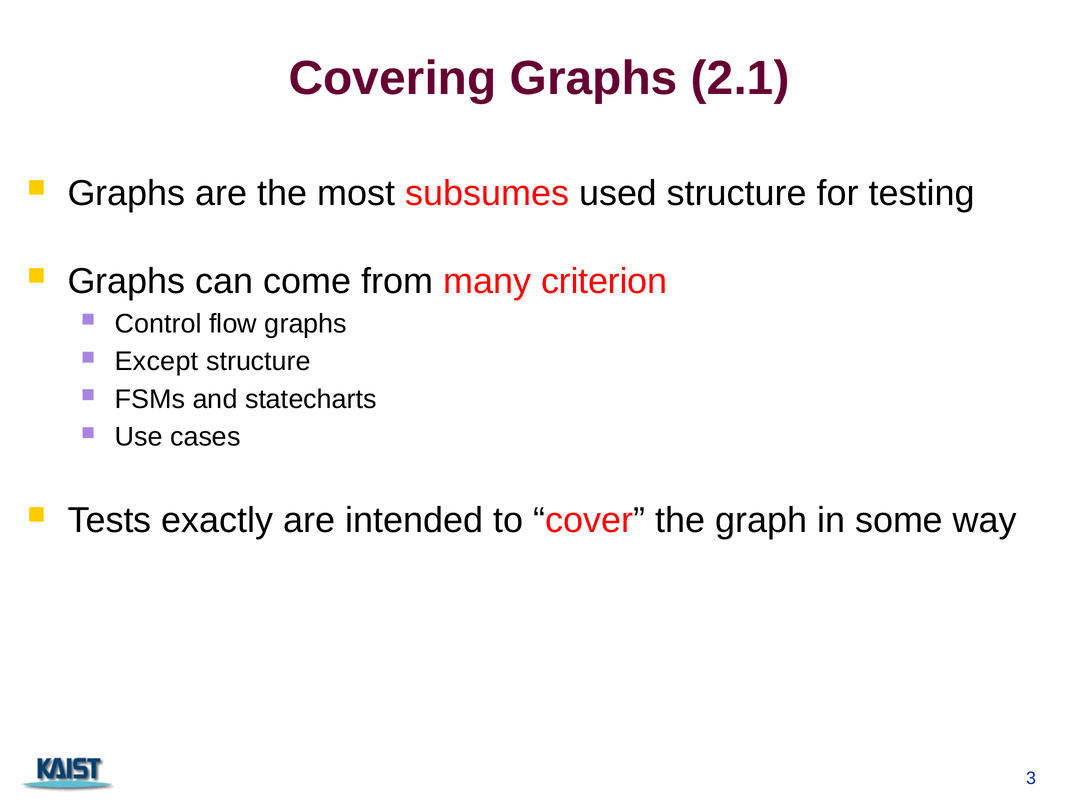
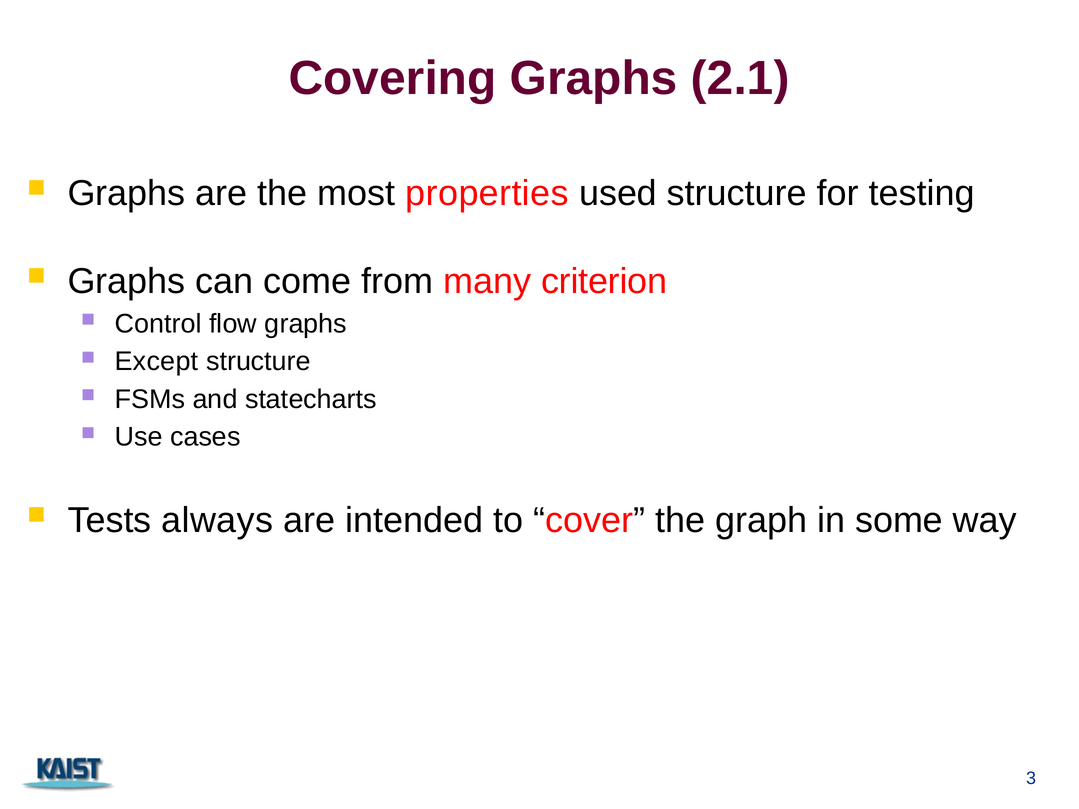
subsumes: subsumes -> properties
exactly: exactly -> always
